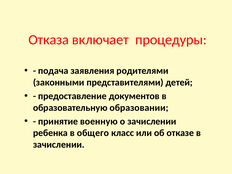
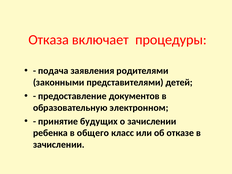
образовании: образовании -> электронном
военную: военную -> будущих
